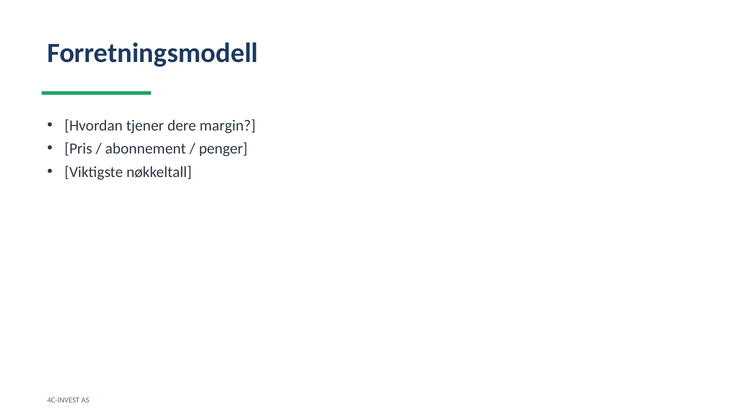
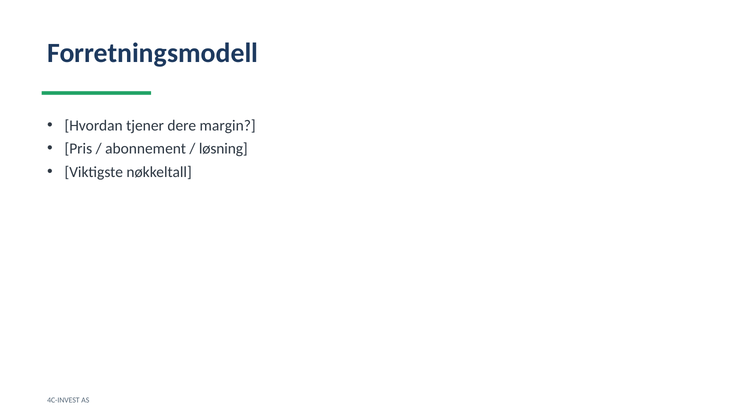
penger: penger -> løsning
